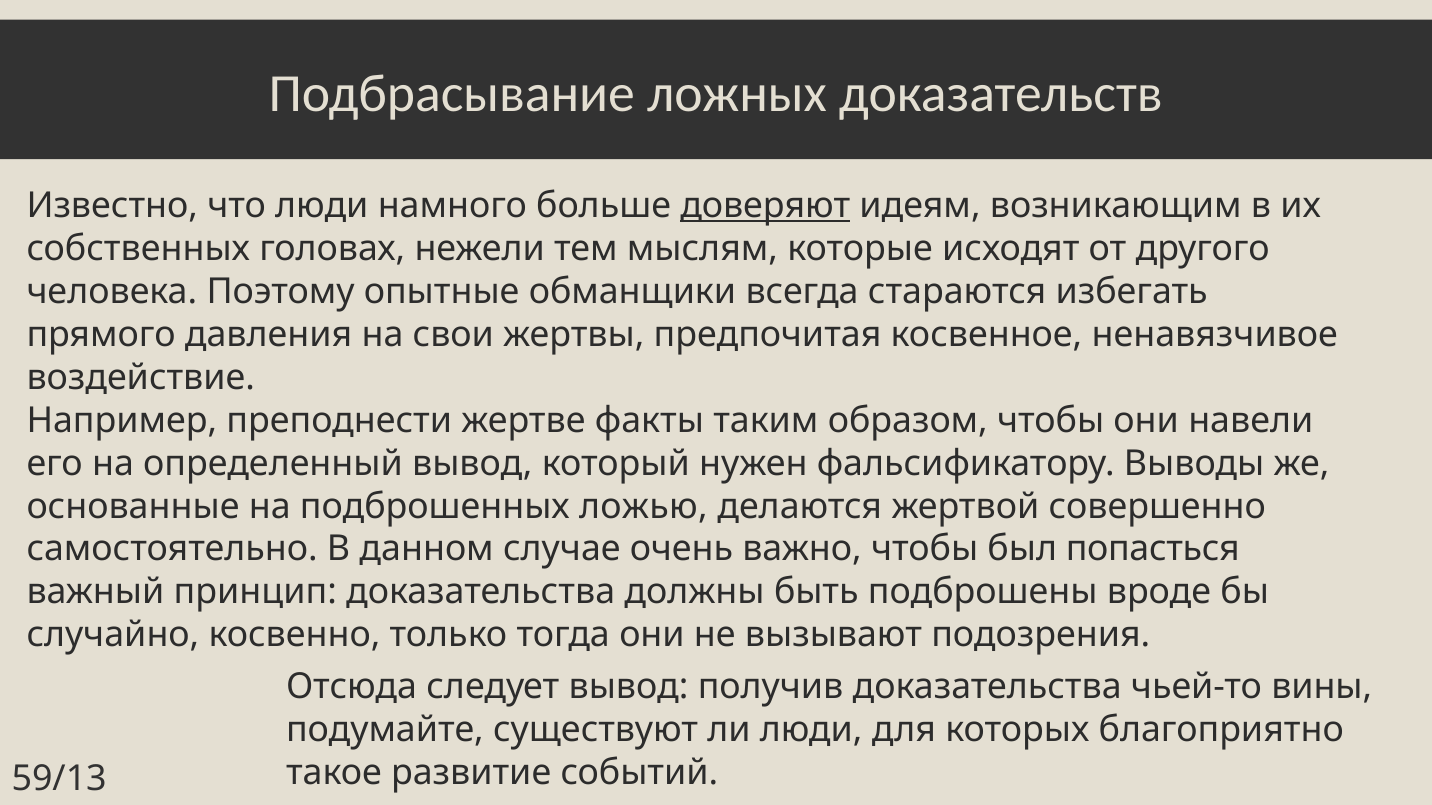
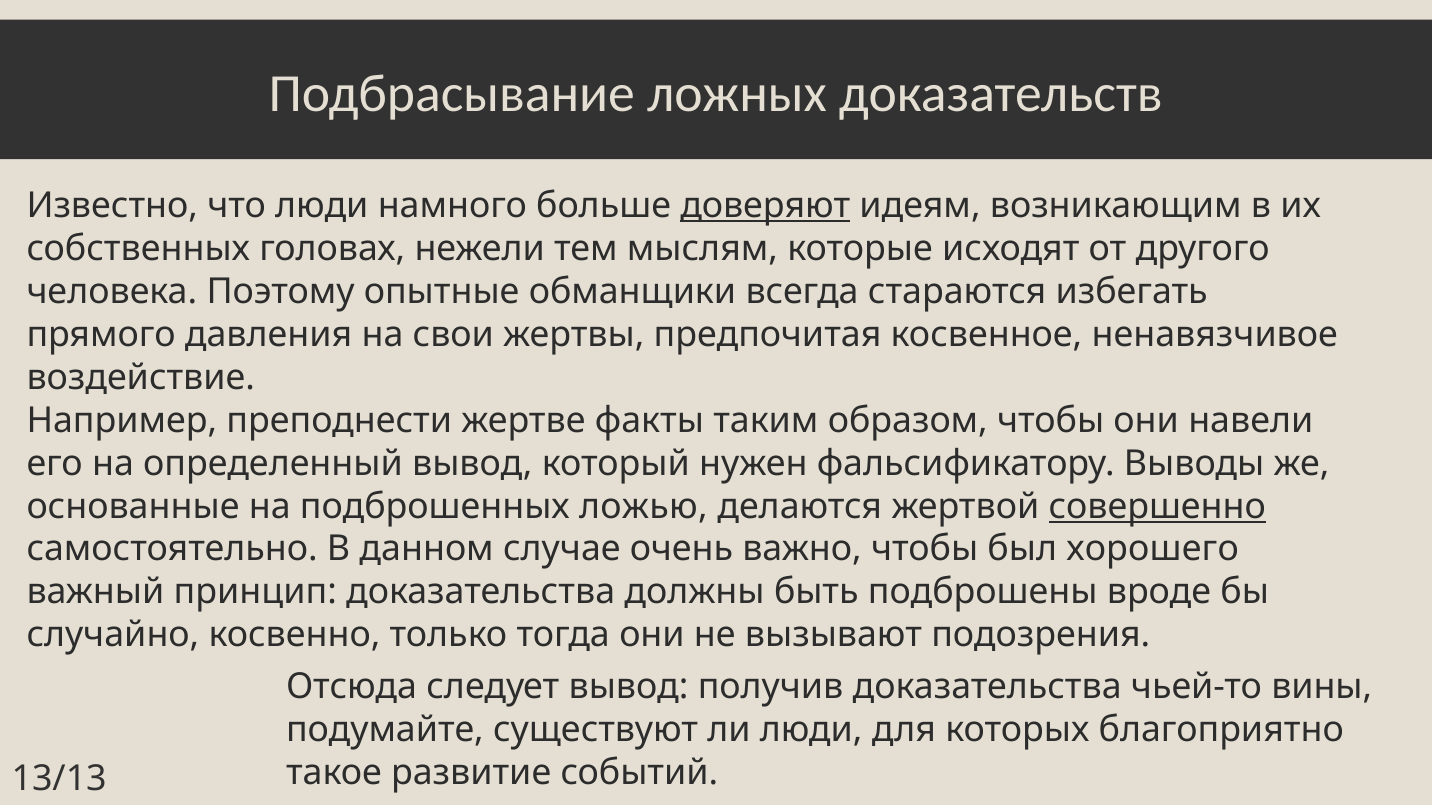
совершенно underline: none -> present
попасться: попасться -> хорошего
59/13: 59/13 -> 13/13
